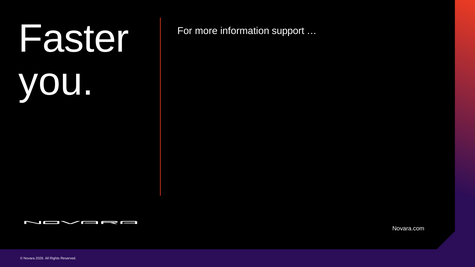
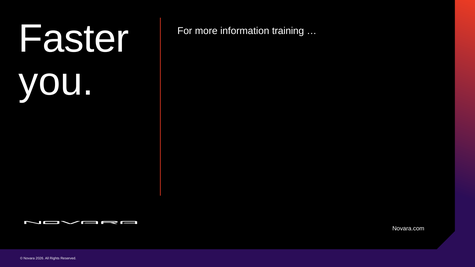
support: support -> training
